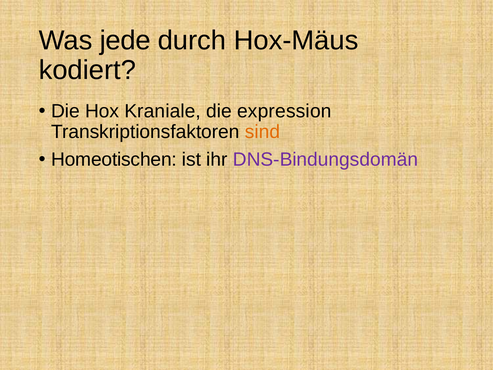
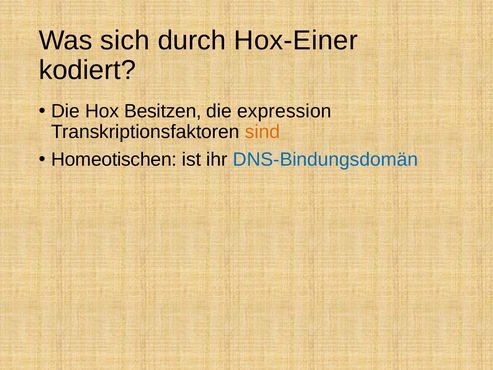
jede: jede -> sich
Hox-Mäus: Hox-Mäus -> Hox-Einer
Kraniale: Kraniale -> Besitzen
DNS-Bindungsdomän colour: purple -> blue
